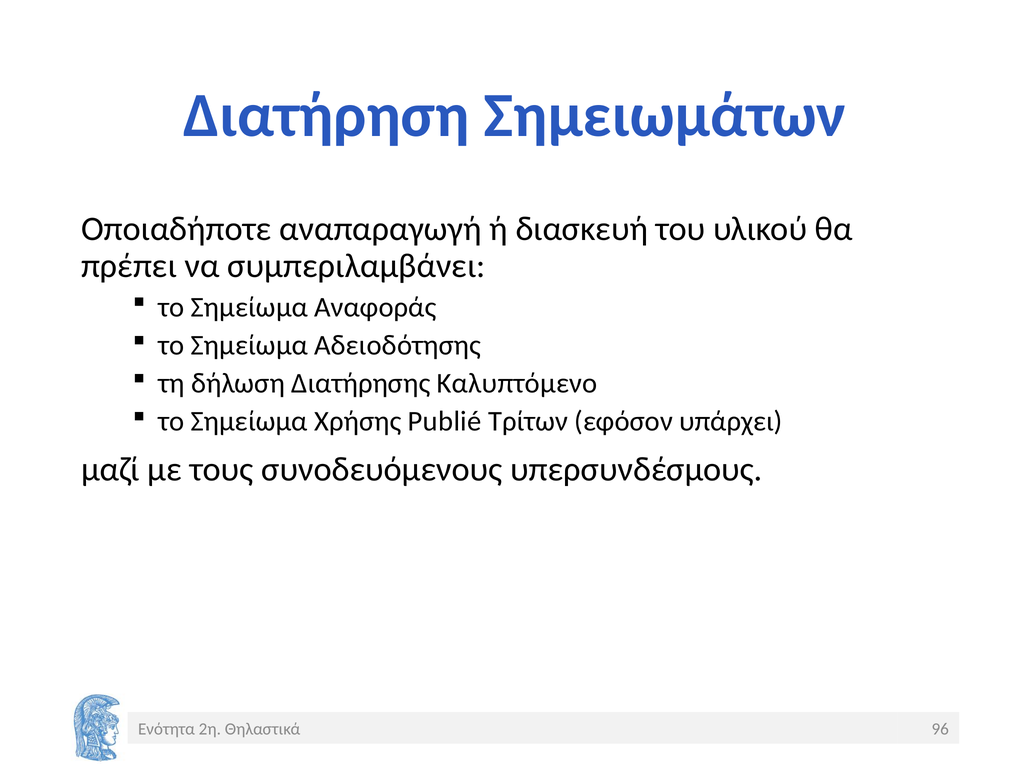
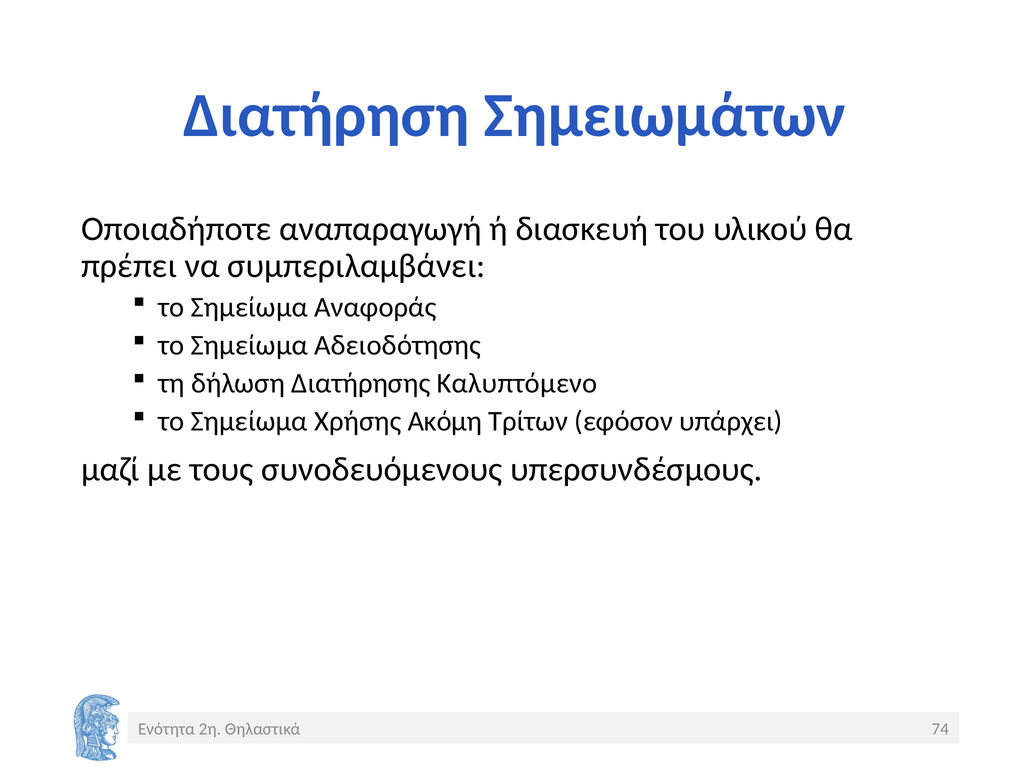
Publié: Publié -> Ακόμη
96: 96 -> 74
